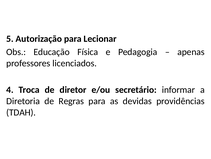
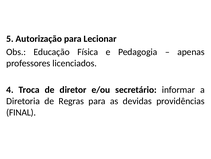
TDAH: TDAH -> FINAL
